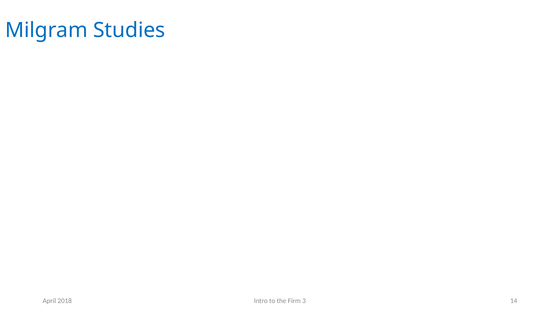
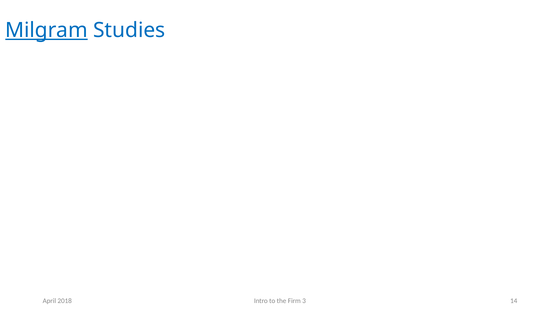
Milgram underline: none -> present
